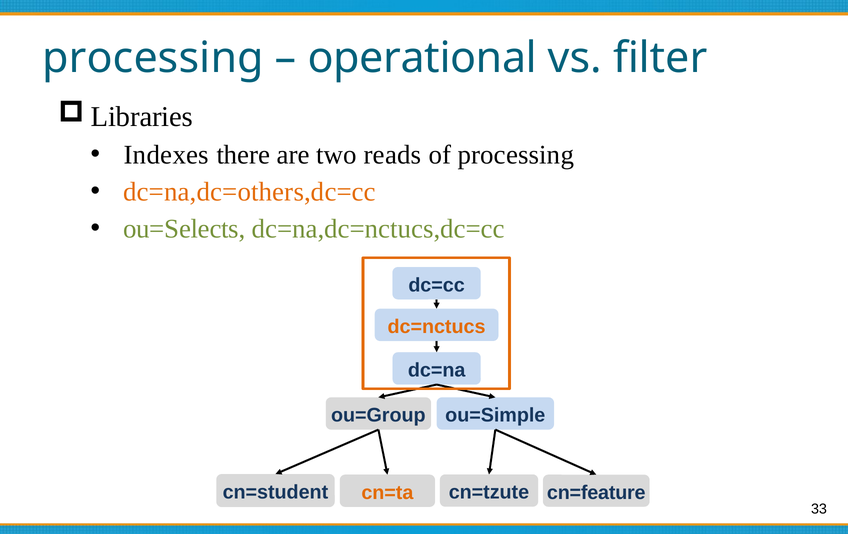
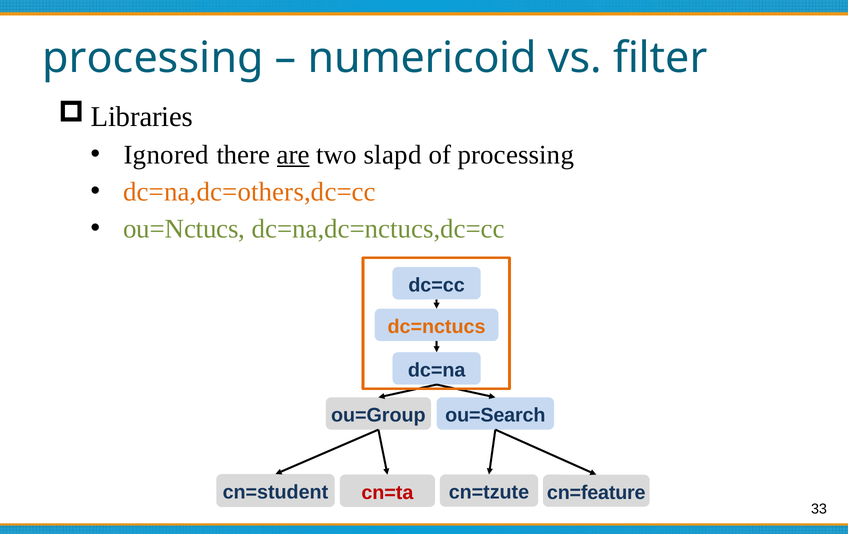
operational: operational -> numericoid
Indexes: Indexes -> Ignored
are underline: none -> present
reads: reads -> slapd
ou=Selects: ou=Selects -> ou=Nctucs
ou=Simple: ou=Simple -> ou=Search
cn=ta colour: orange -> red
